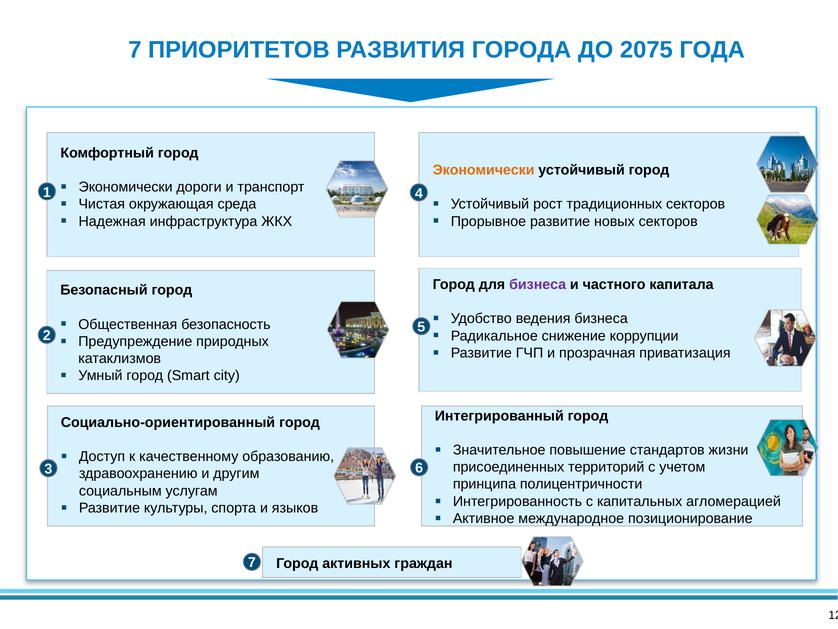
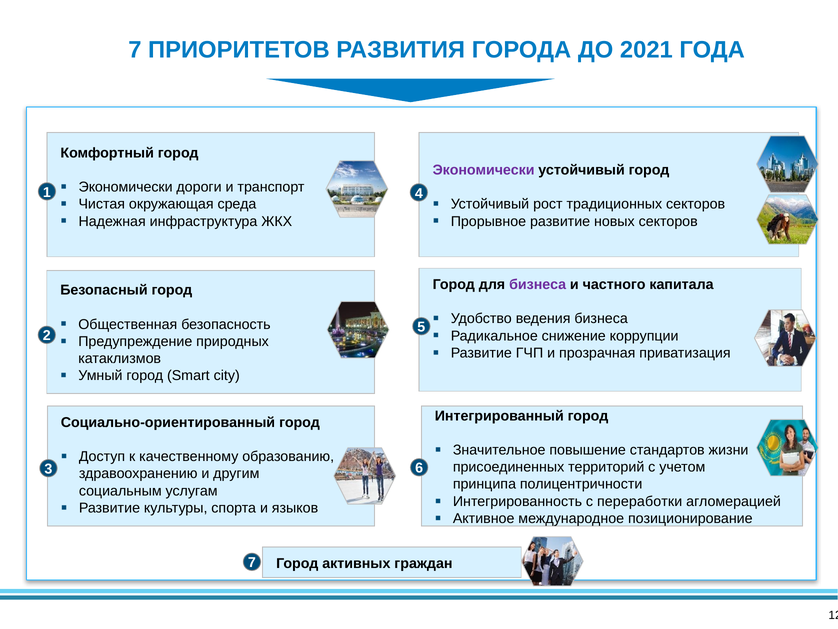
2075: 2075 -> 2021
Экономически at (484, 170) colour: orange -> purple
капитальных: капитальных -> переработки
